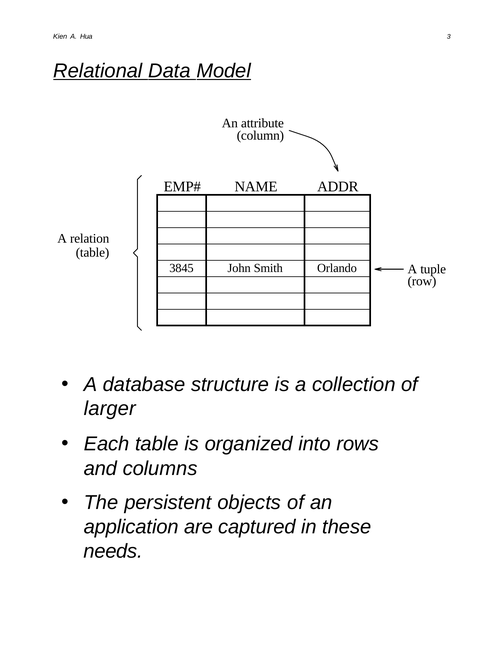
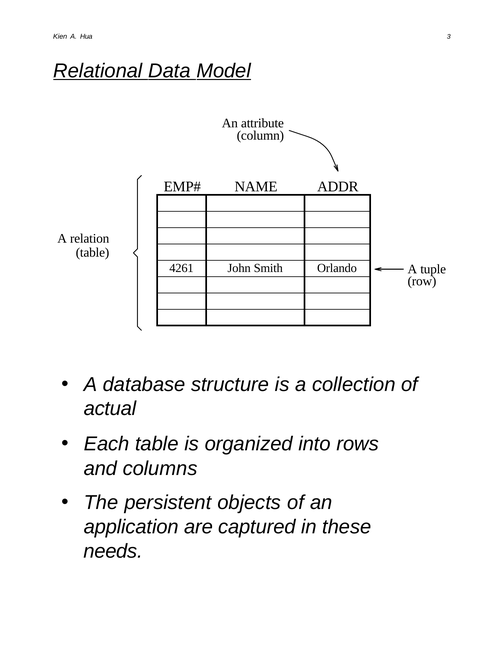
3845: 3845 -> 4261
larger: larger -> actual
